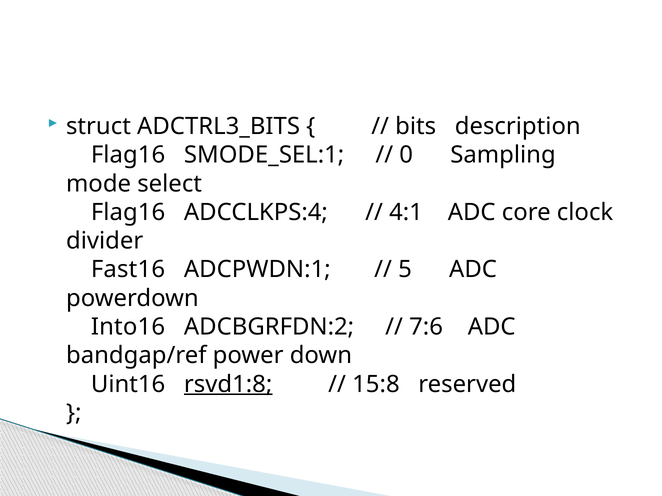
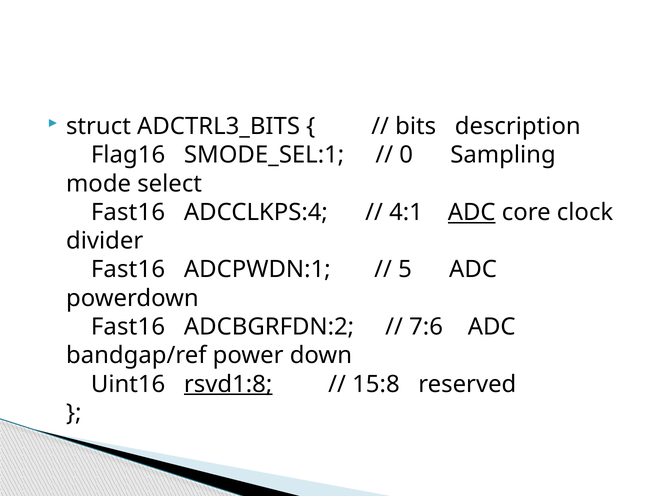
Flag16 at (128, 213): Flag16 -> Fast16
ADC at (472, 213) underline: none -> present
Into16 at (128, 327): Into16 -> Fast16
